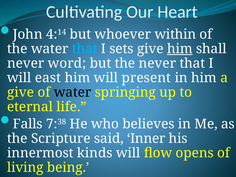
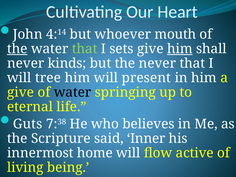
within: within -> mouth
the at (17, 49) underline: none -> present
that at (85, 49) colour: light blue -> light green
word: word -> kinds
east: east -> tree
Falls: Falls -> Guts
kinds: kinds -> home
opens: opens -> active
